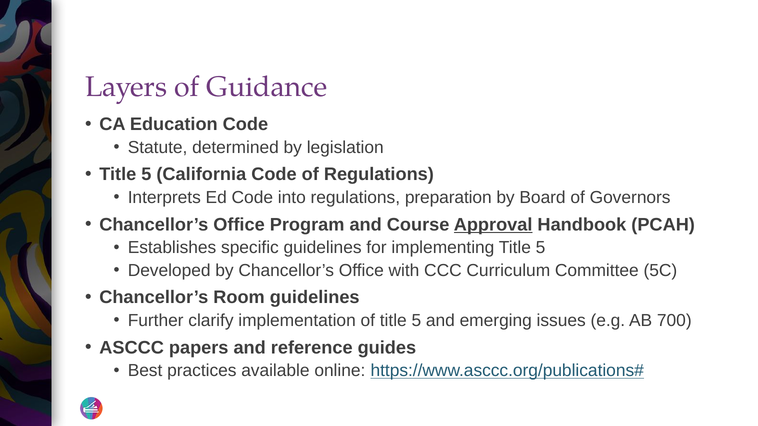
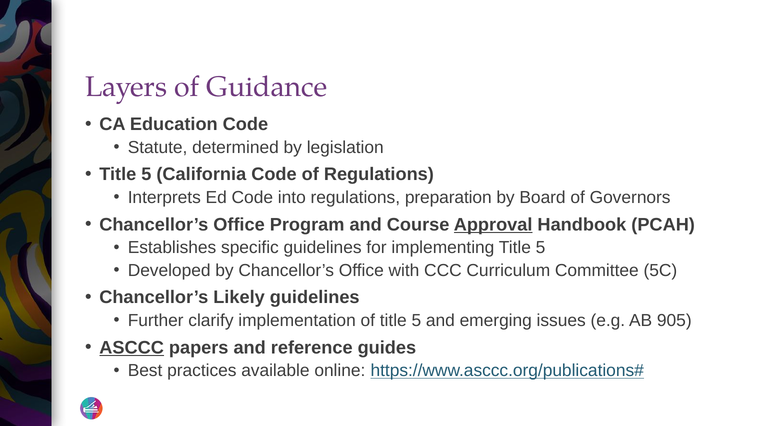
Room: Room -> Likely
700: 700 -> 905
ASCCC underline: none -> present
